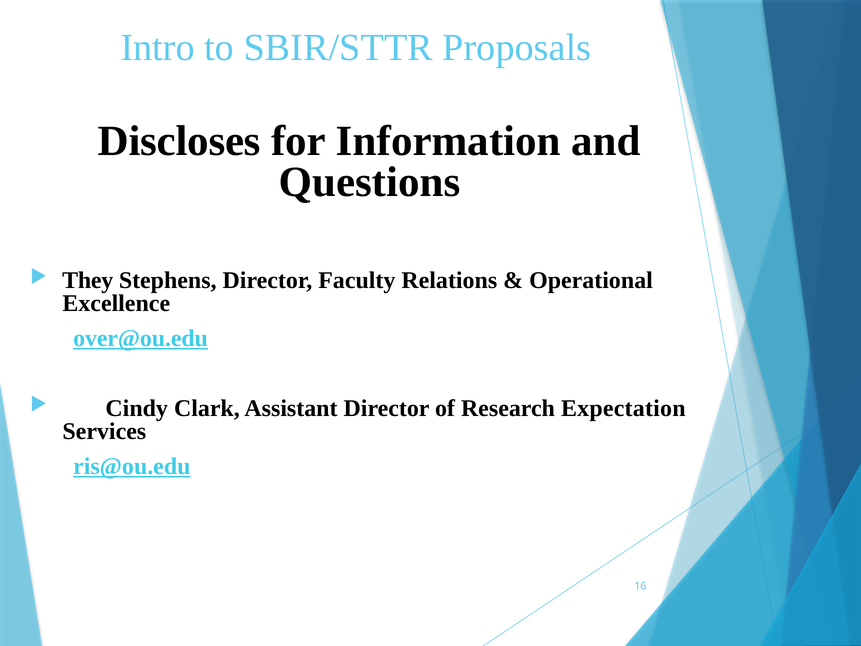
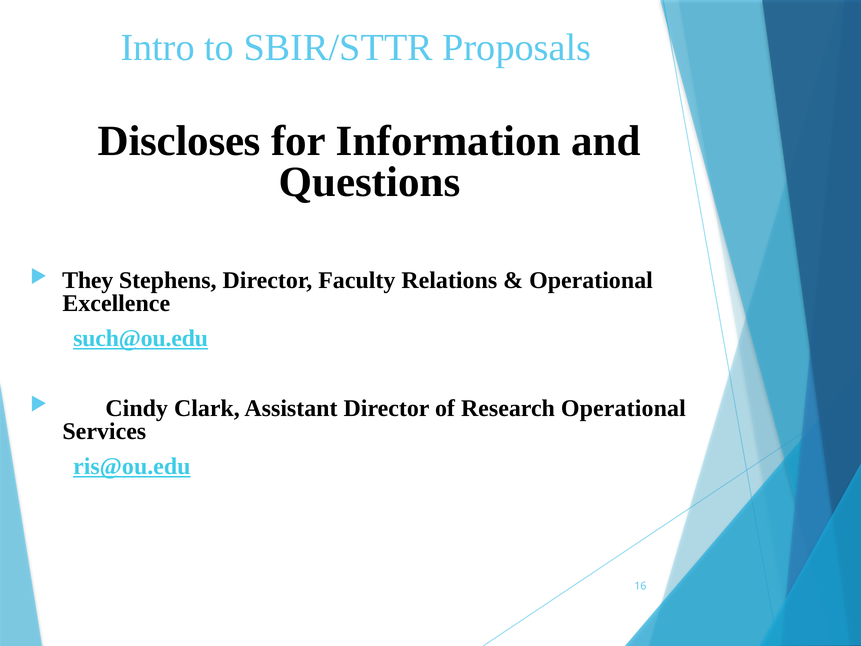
over@ou.edu: over@ou.edu -> such@ou.edu
Research Expectation: Expectation -> Operational
